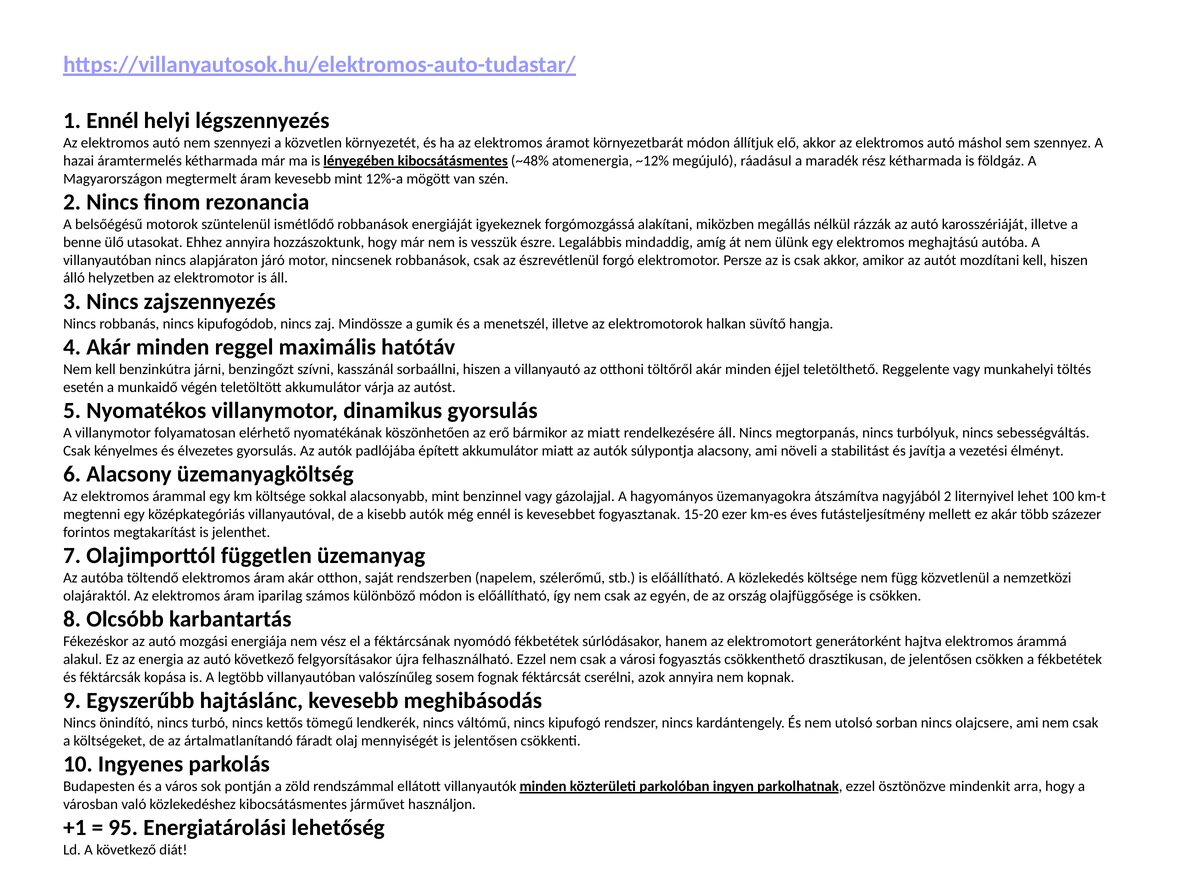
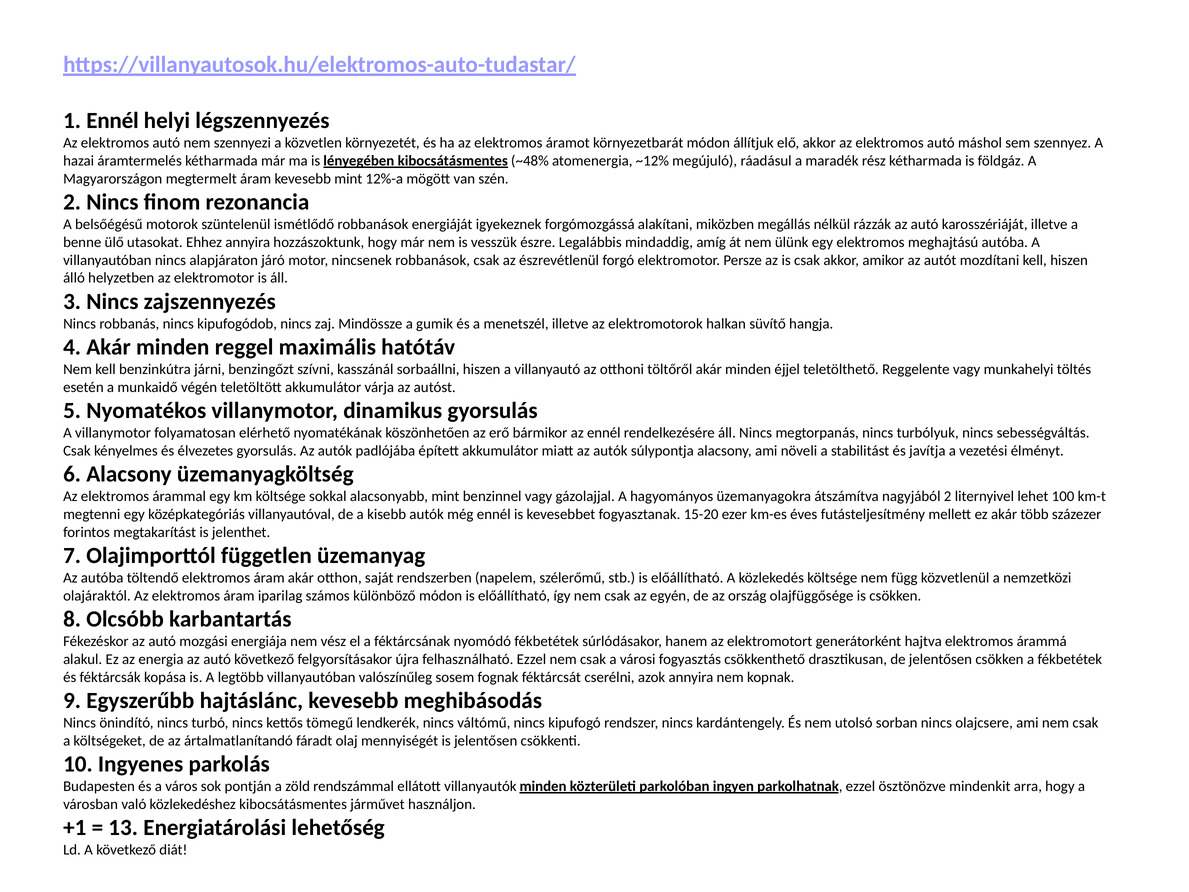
az miatt: miatt -> ennél
95: 95 -> 13
